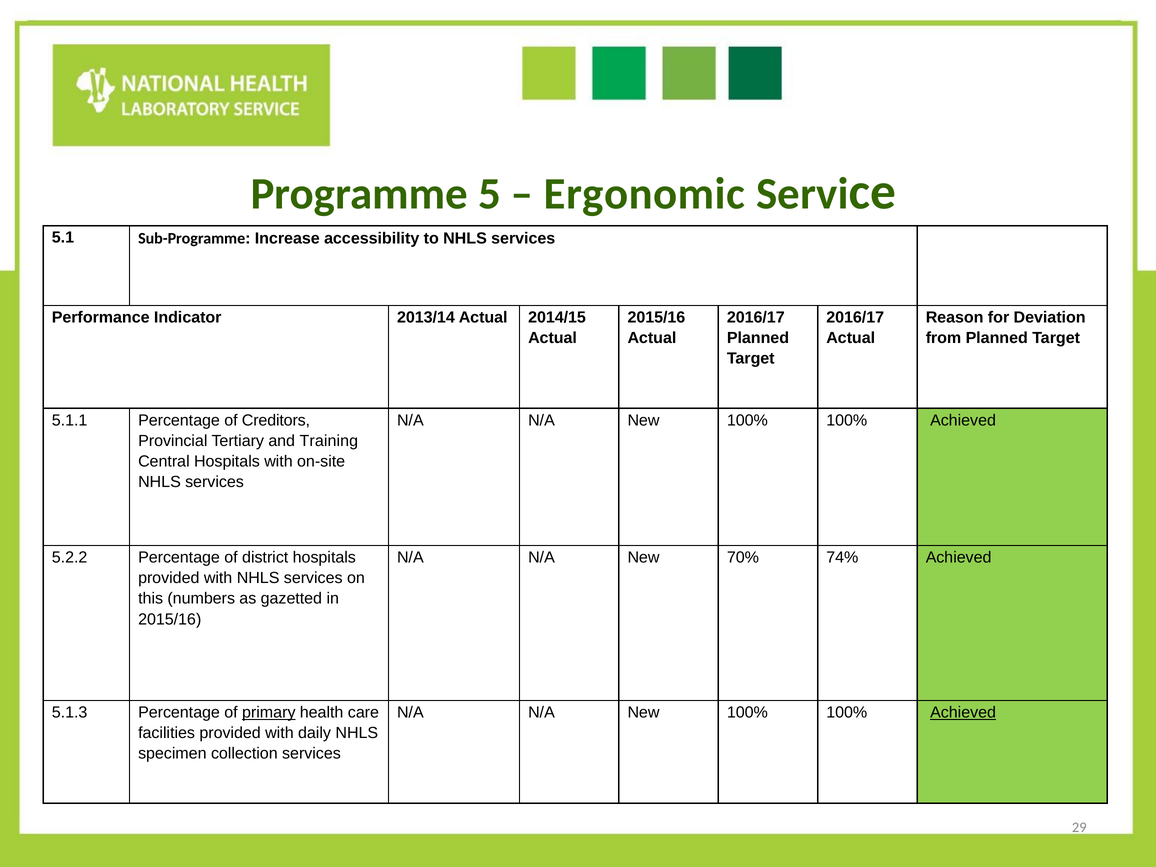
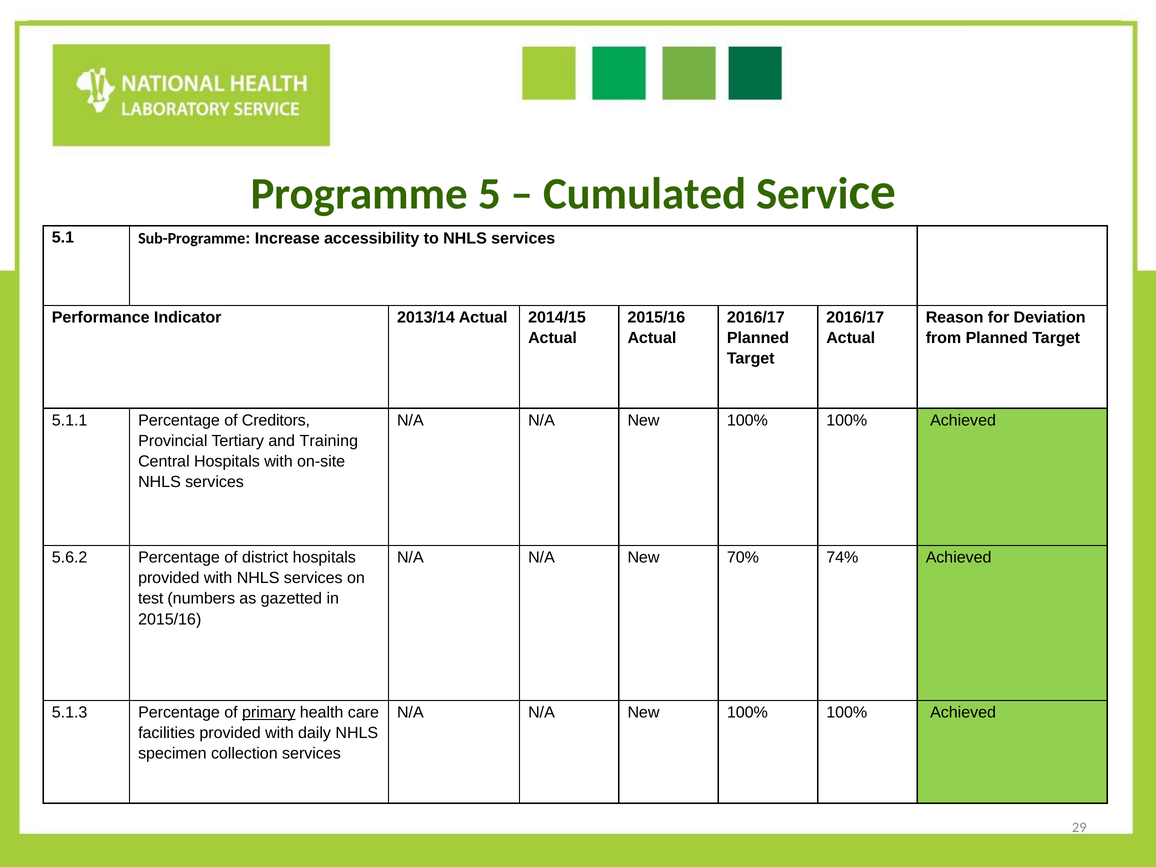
Ergonomic: Ergonomic -> Cumulated
5.2.2: 5.2.2 -> 5.6.2
this: this -> test
Achieved at (963, 712) underline: present -> none
